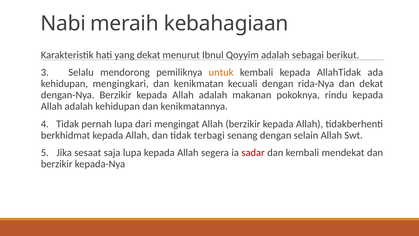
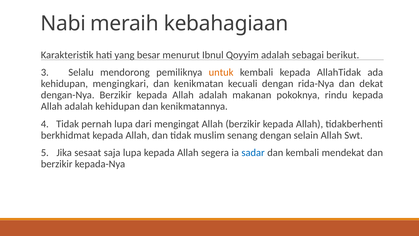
yang dekat: dekat -> besar
terbagi: terbagi -> muslim
sadar colour: red -> blue
